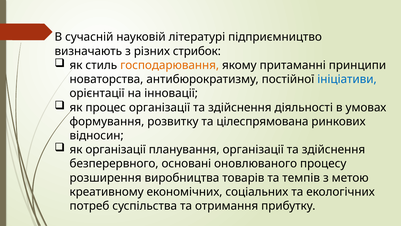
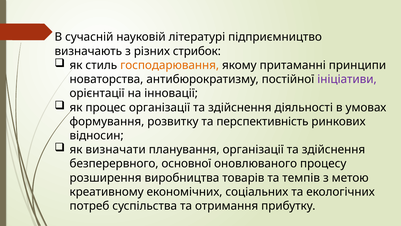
ініціативи colour: blue -> purple
цілеспрямована: цілеспрямована -> перспективність
як організації: організації -> визначати
основані: основані -> основної
